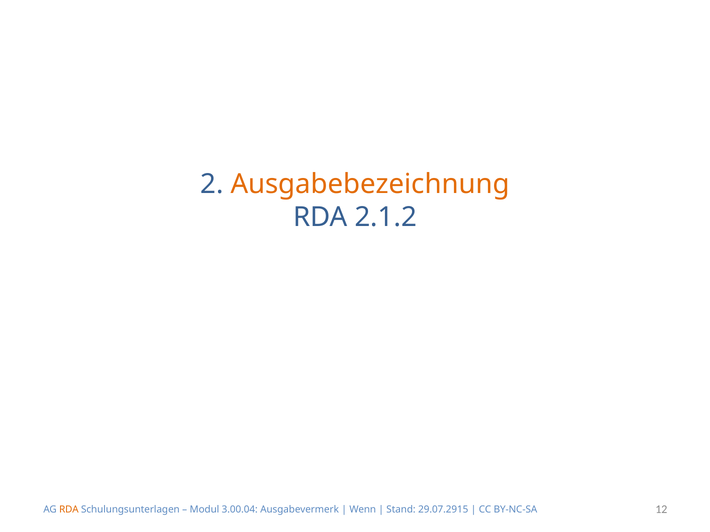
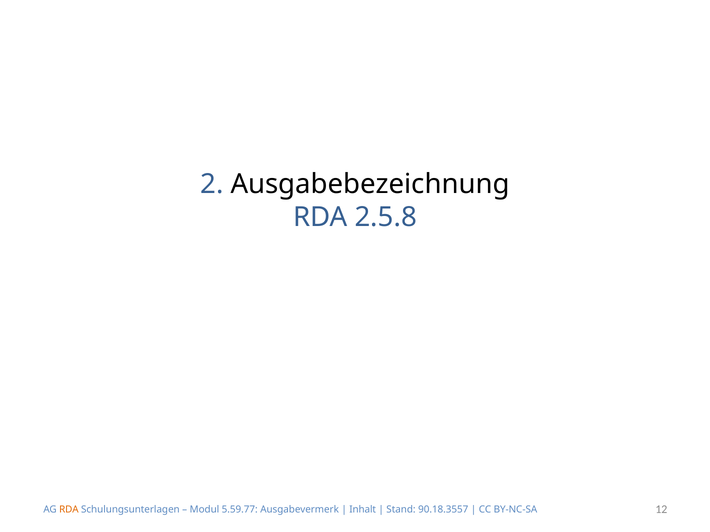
Ausgabebezeichnung colour: orange -> black
2.1.2: 2.1.2 -> 2.5.8
3.00.04: 3.00.04 -> 5.59.77
Wenn: Wenn -> Inhalt
29.07.2915: 29.07.2915 -> 90.18.3557
